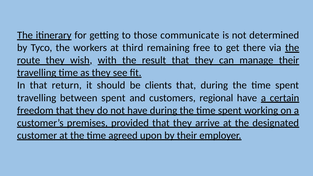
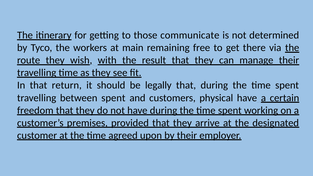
third: third -> main
clients: clients -> legally
regional: regional -> physical
